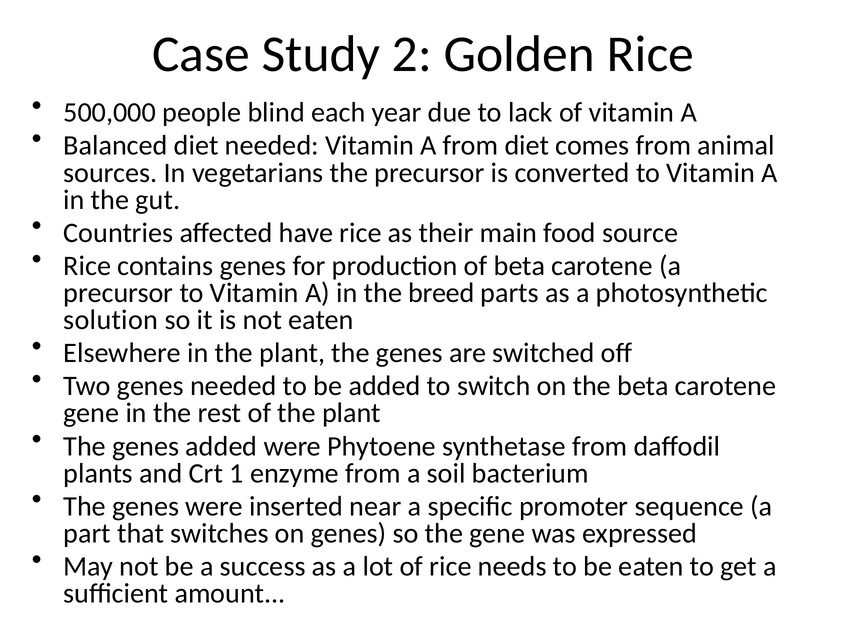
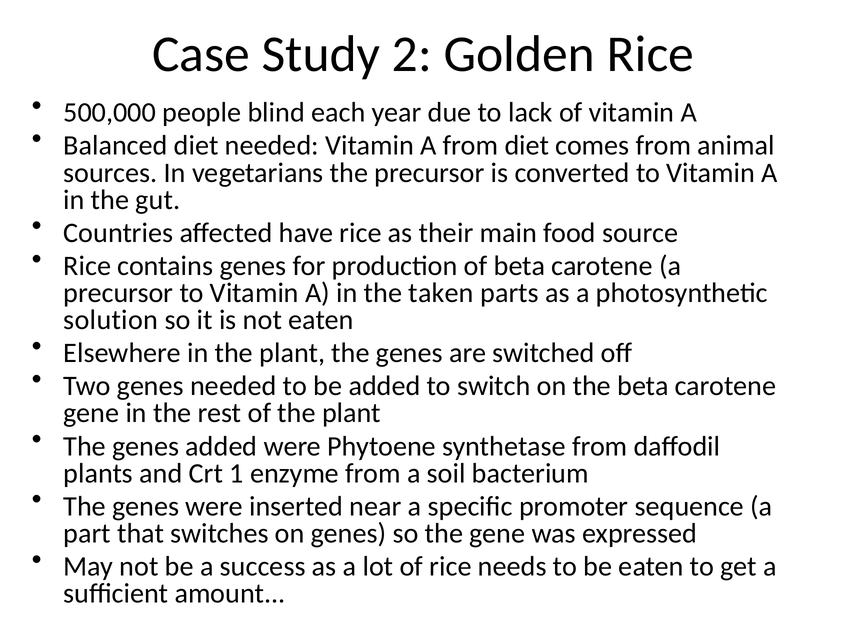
breed: breed -> taken
